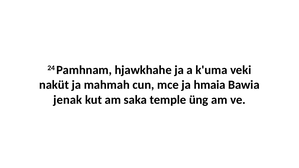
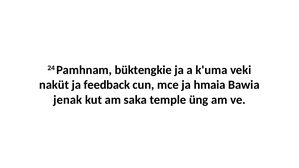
hjawkhahe: hjawkhahe -> büktengkie
mahmah: mahmah -> feedback
